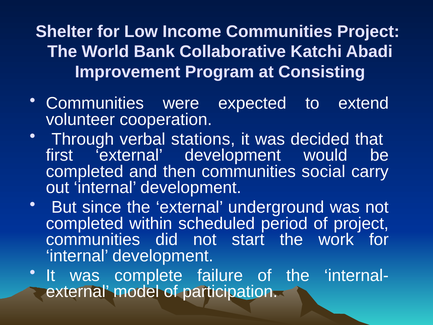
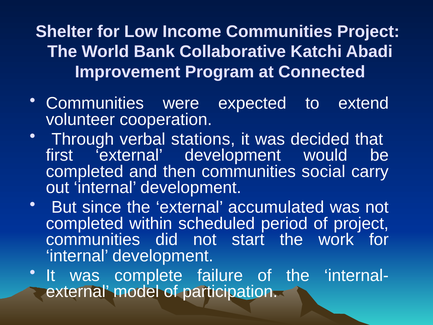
Consisting: Consisting -> Connected
underground: underground -> accumulated
